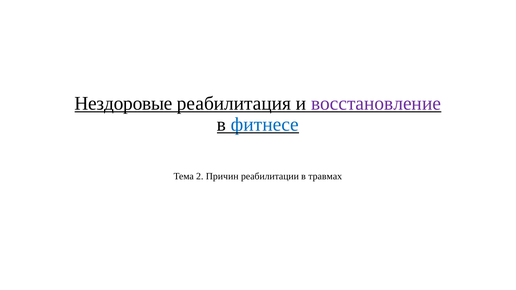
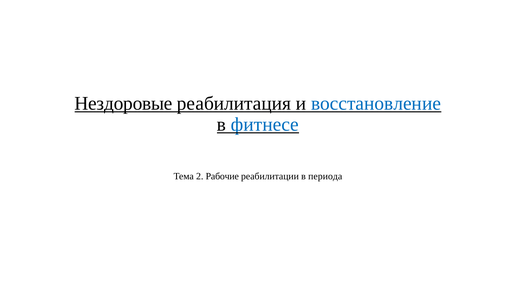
восстановление colour: purple -> blue
Причин: Причин -> Рабочие
травмах: травмах -> периода
